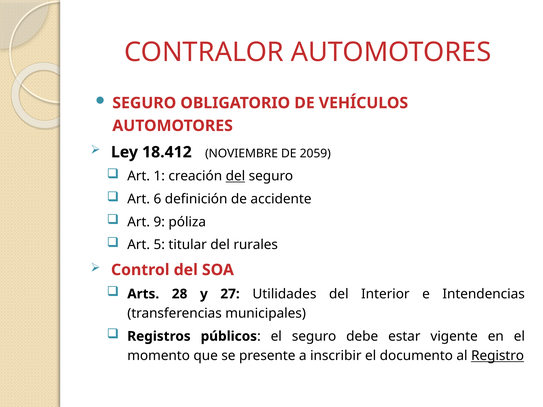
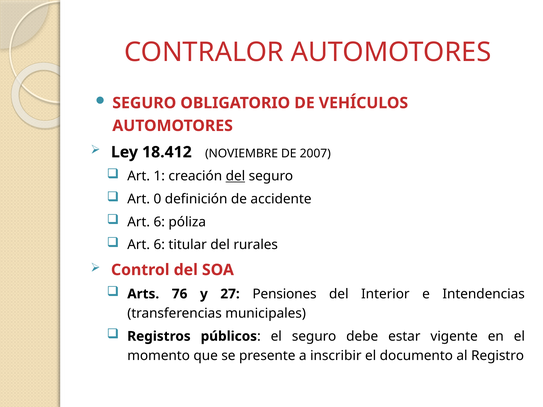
2059: 2059 -> 2007
6: 6 -> 0
9 at (159, 222): 9 -> 6
5 at (159, 245): 5 -> 6
28: 28 -> 76
Utilidades: Utilidades -> Pensiones
Registro underline: present -> none
